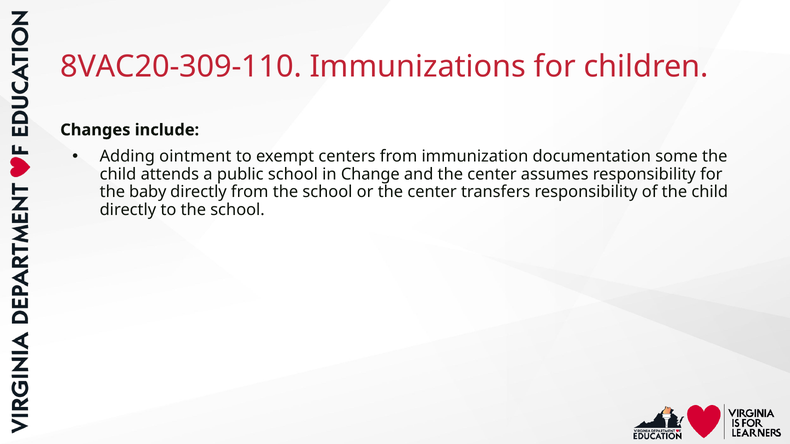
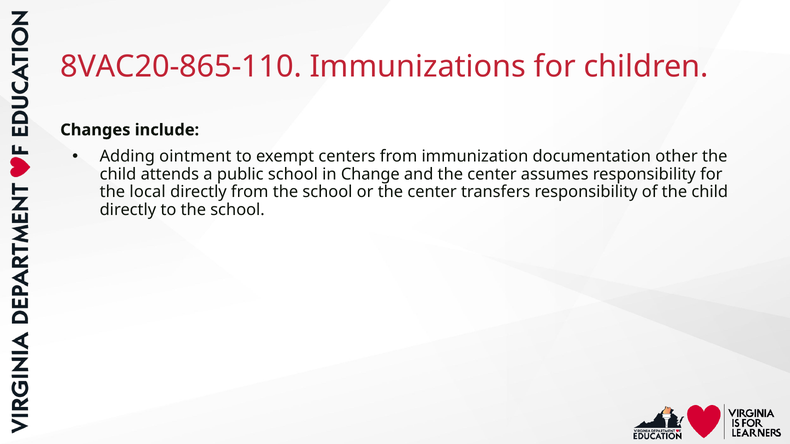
8VAC20-309-110: 8VAC20-309-110 -> 8VAC20-865-110
some: some -> other
baby: baby -> local
